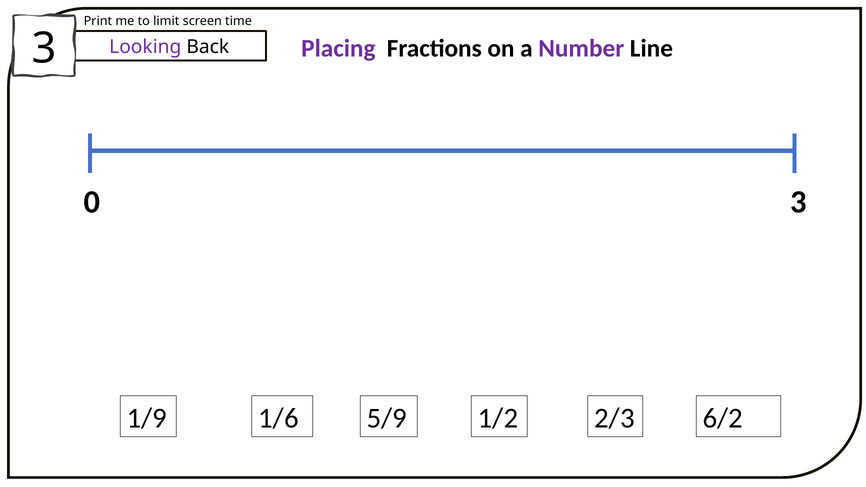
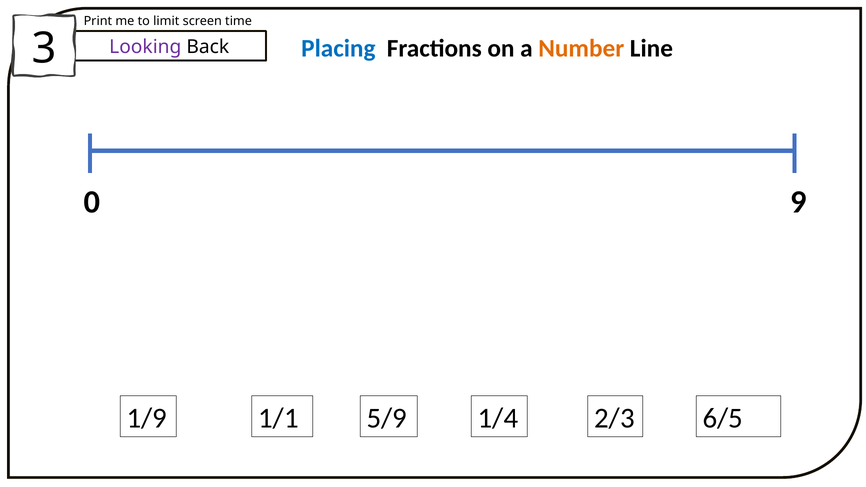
Placing colour: purple -> blue
Number colour: purple -> orange
0 3: 3 -> 9
1/6: 1/6 -> 1/1
1/2: 1/2 -> 1/4
6/2: 6/2 -> 6/5
